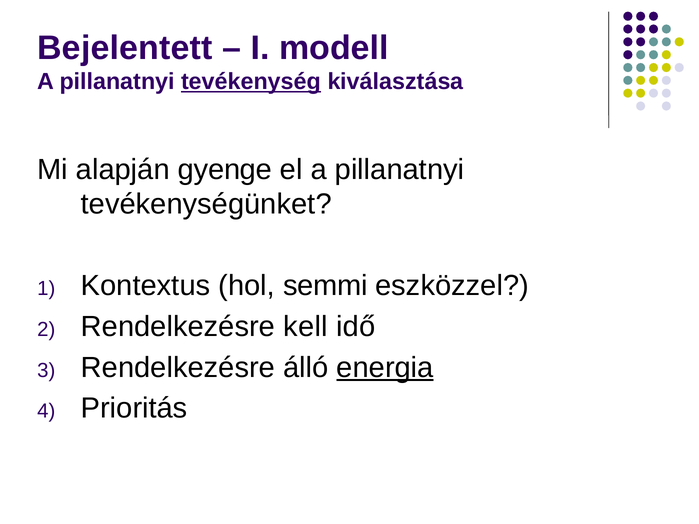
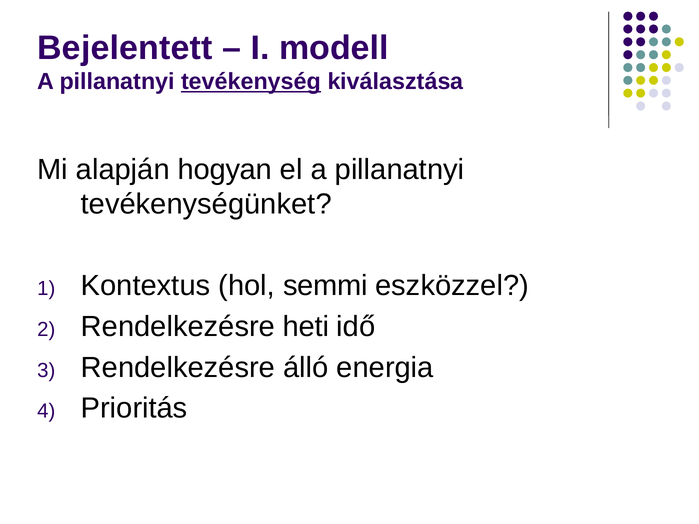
gyenge: gyenge -> hogyan
kell: kell -> heti
energia underline: present -> none
